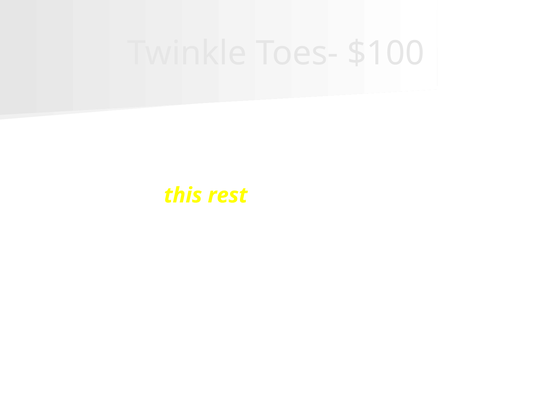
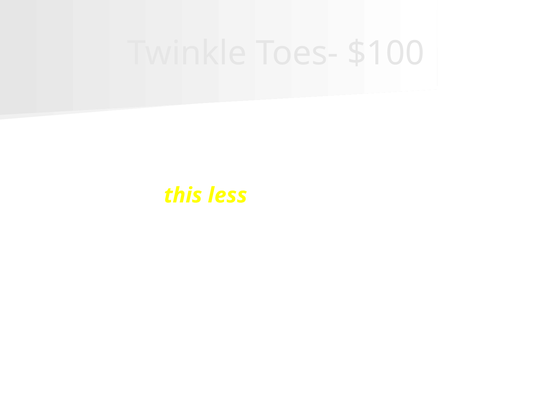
rest: rest -> less
